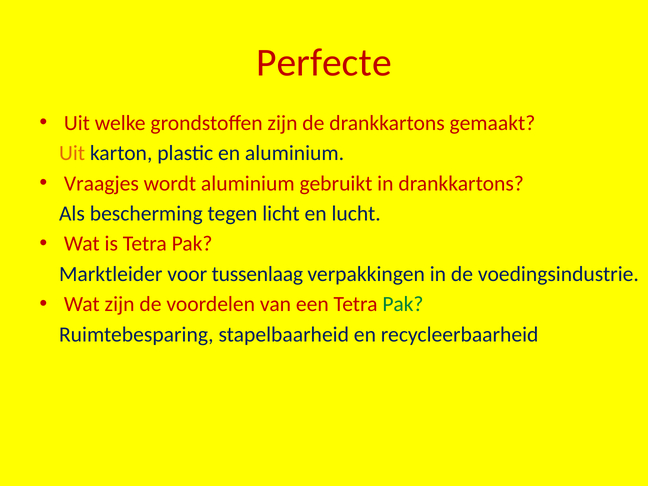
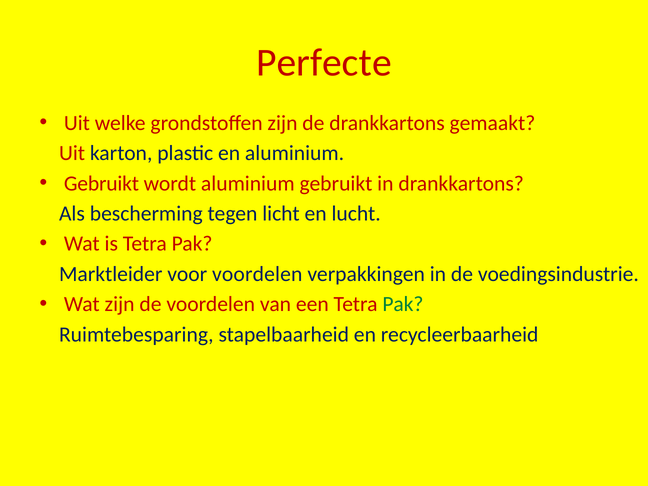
Uit at (72, 153) colour: orange -> red
Vraagjes at (101, 183): Vraagjes -> Gebruikt
voor tussenlaag: tussenlaag -> voordelen
